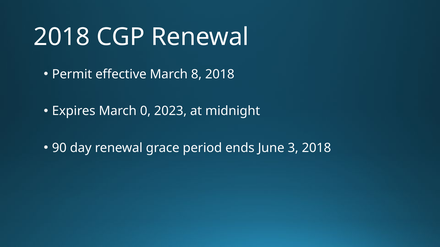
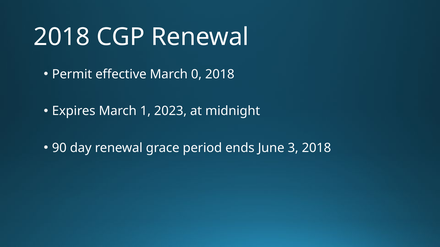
8: 8 -> 0
0: 0 -> 1
